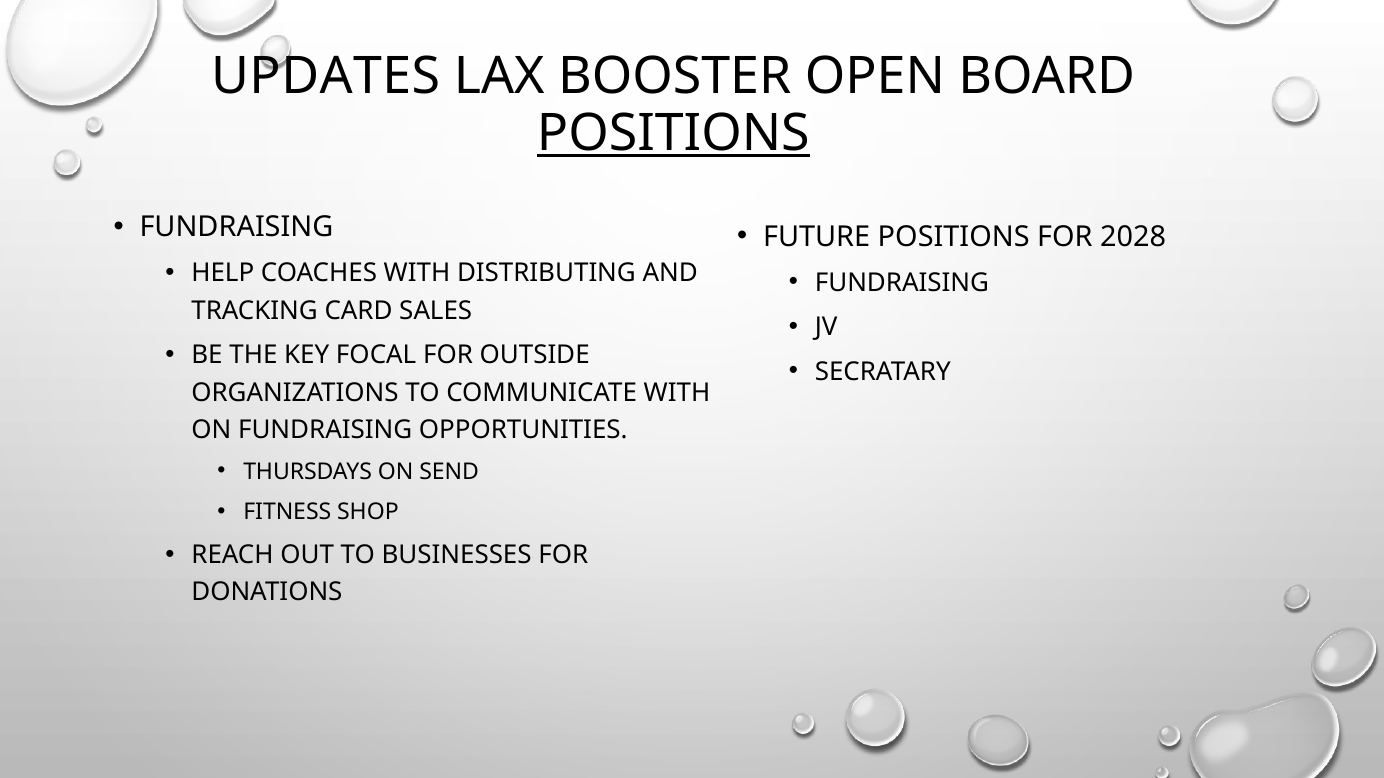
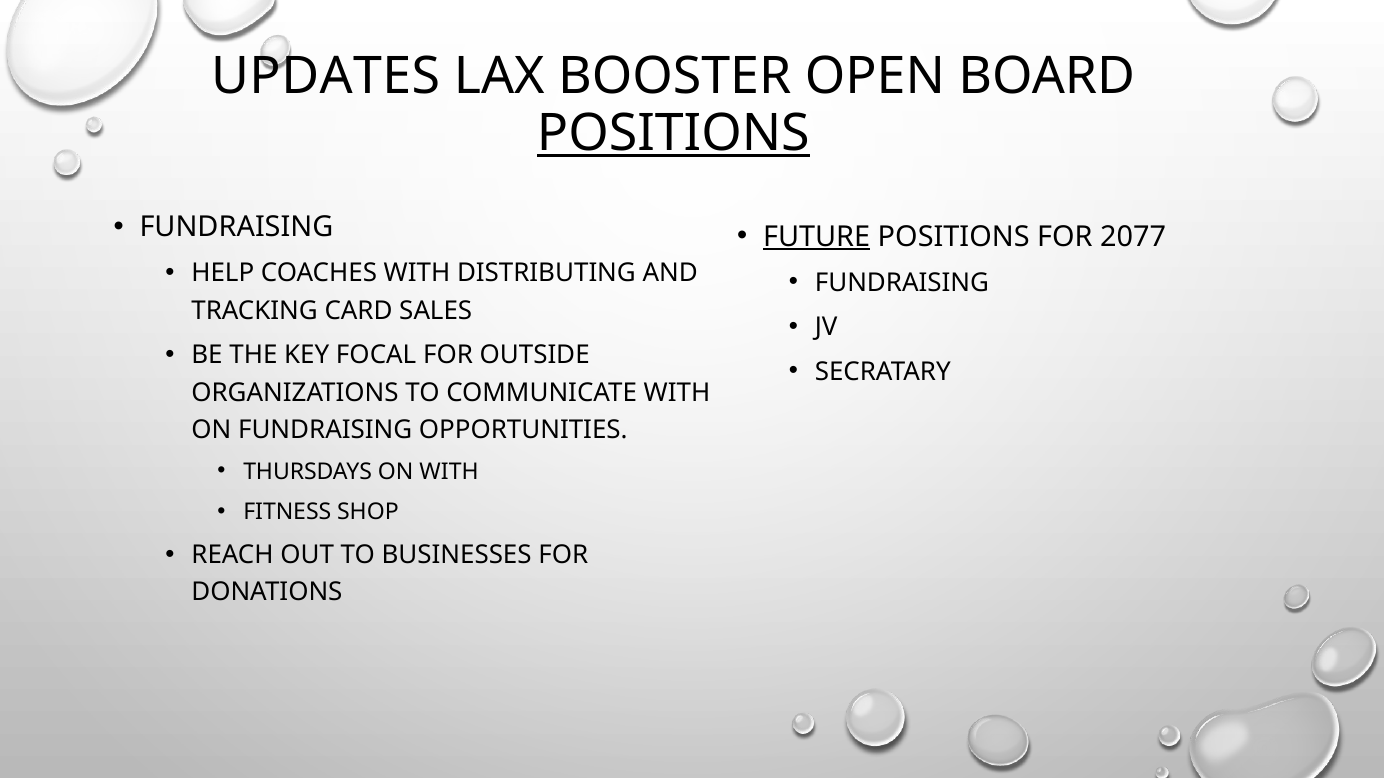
FUTURE underline: none -> present
2028: 2028 -> 2077
ON SEND: SEND -> WITH
